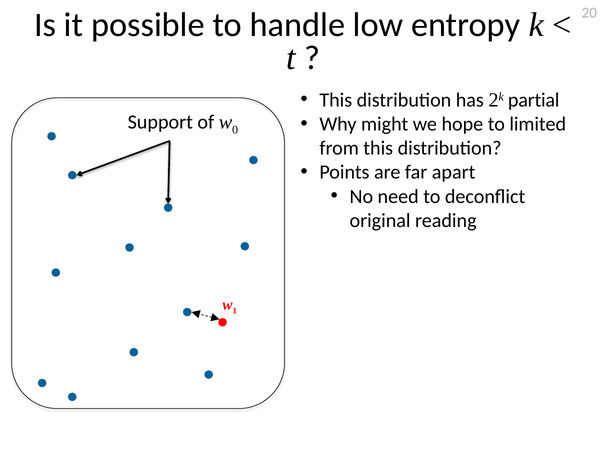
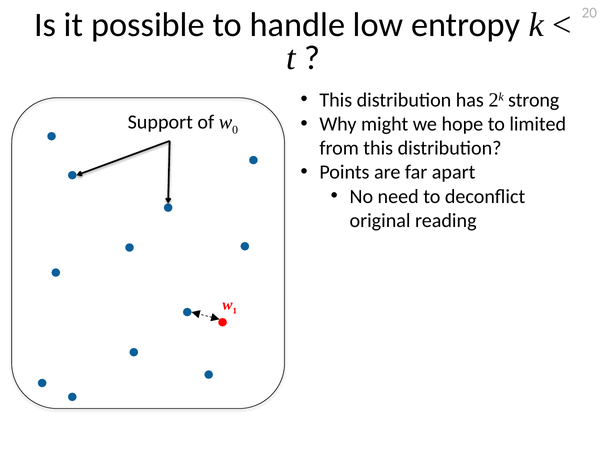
partial: partial -> strong
